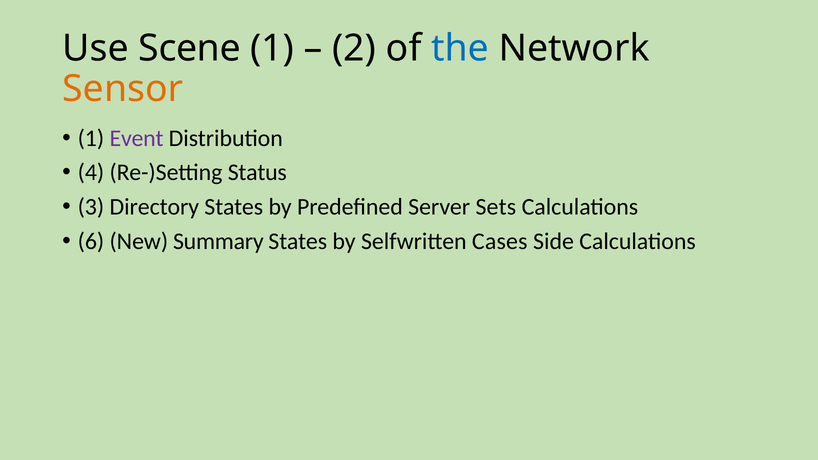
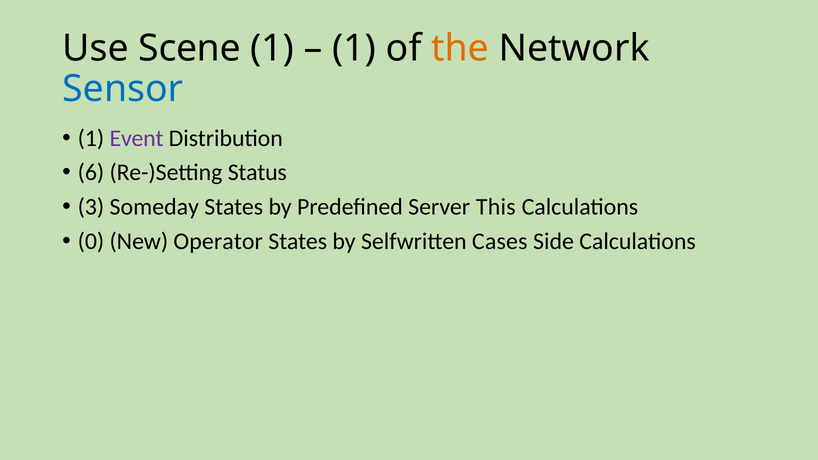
2 at (354, 48): 2 -> 1
the colour: blue -> orange
Sensor colour: orange -> blue
4: 4 -> 6
Directory: Directory -> Someday
Sets: Sets -> This
6: 6 -> 0
Summary: Summary -> Operator
